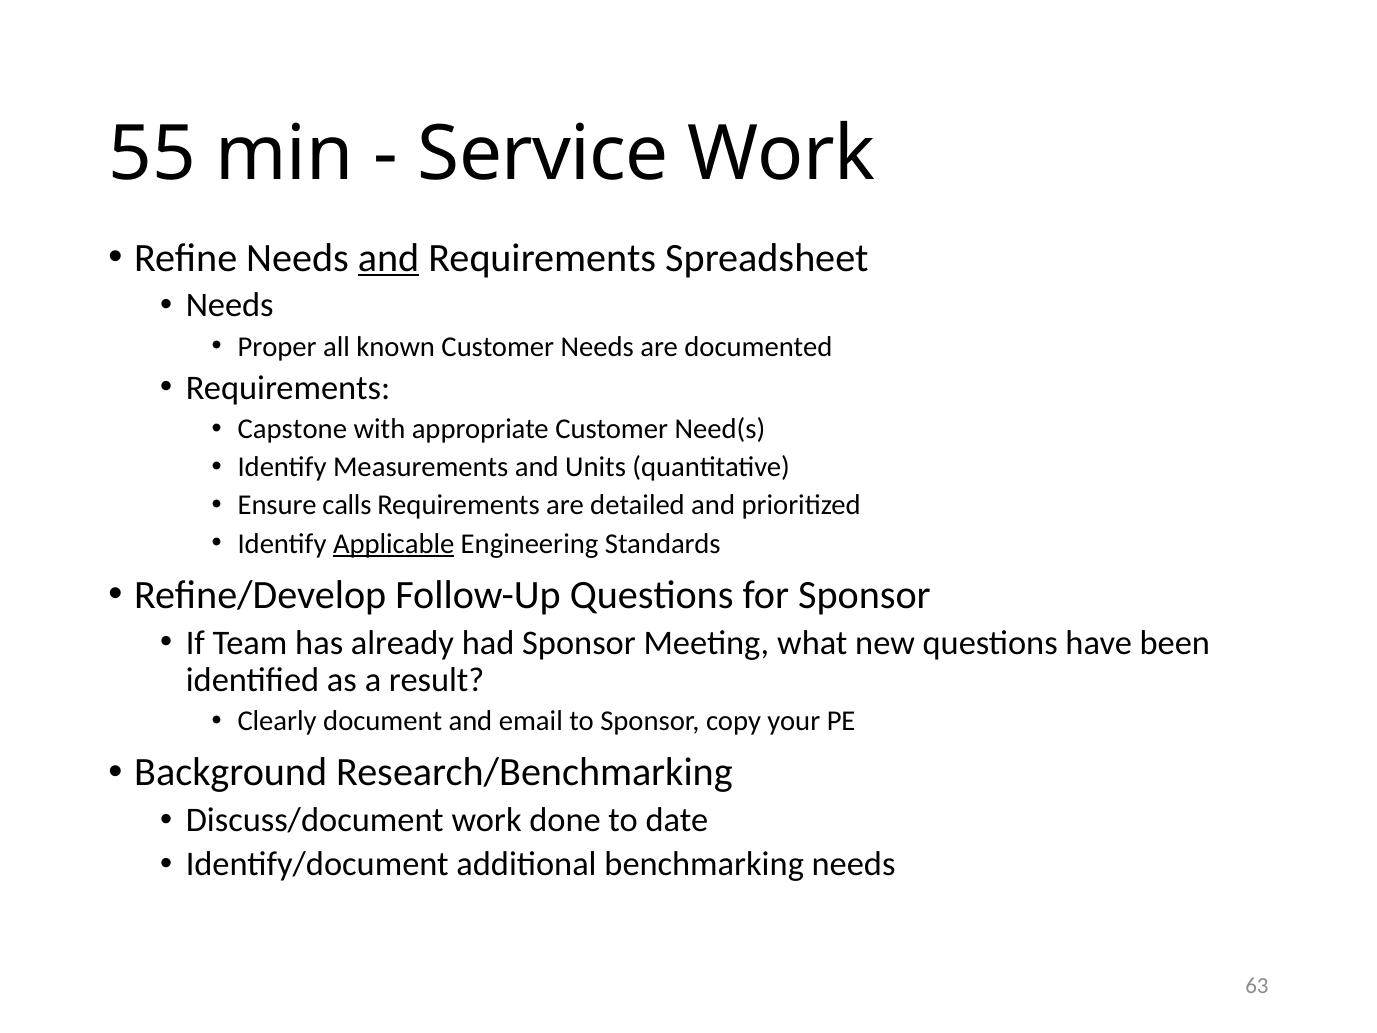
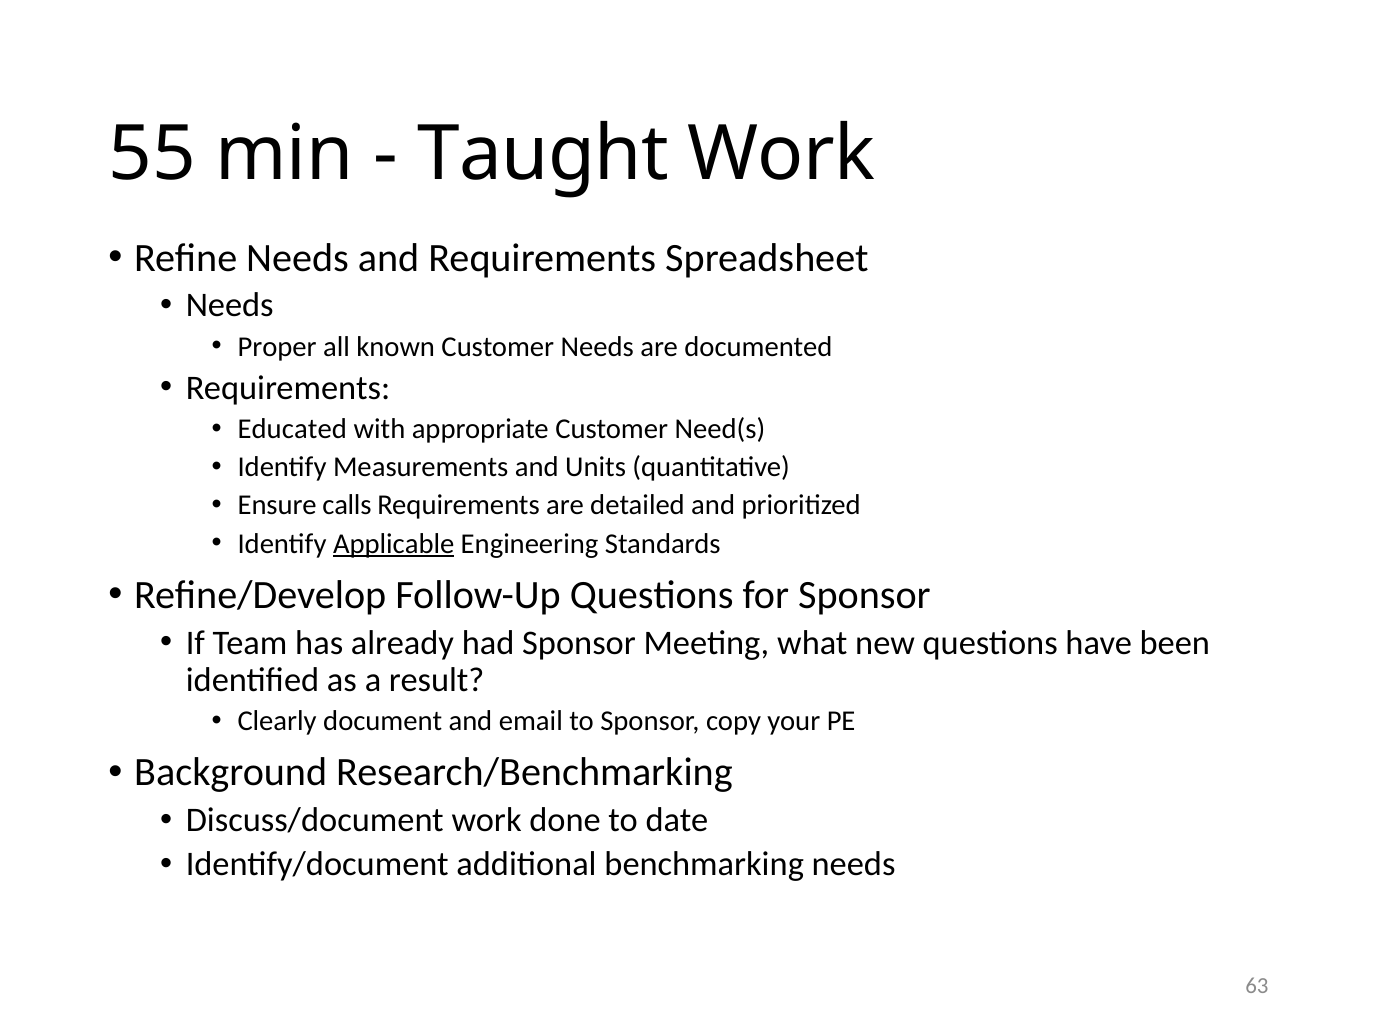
Service: Service -> Taught
and at (389, 258) underline: present -> none
Capstone: Capstone -> Educated
